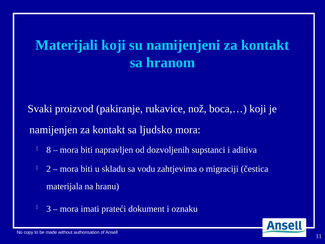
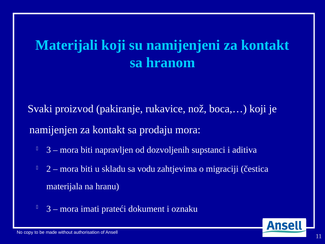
ljudsko: ljudsko -> prodaju
8 at (49, 150): 8 -> 3
